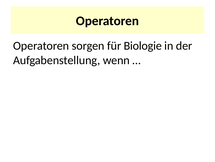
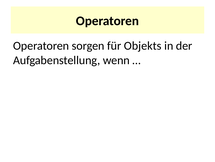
Biologie: Biologie -> Objekts
